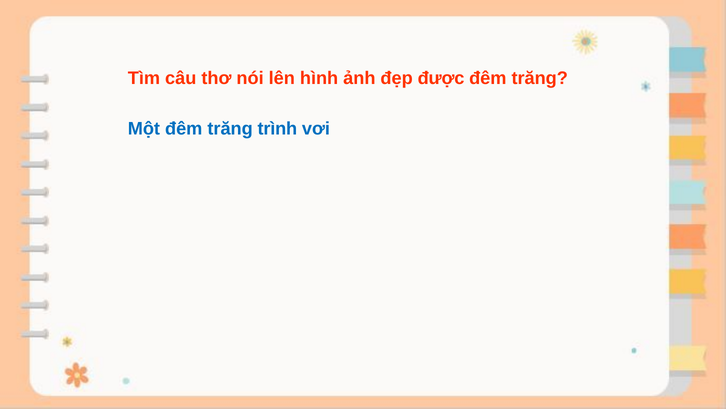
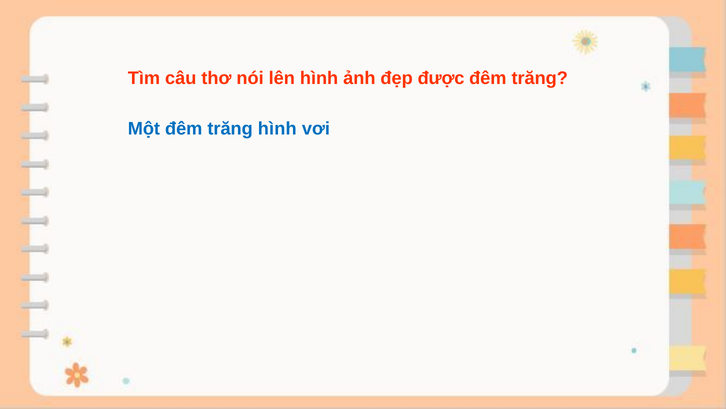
trăng trình: trình -> hình
